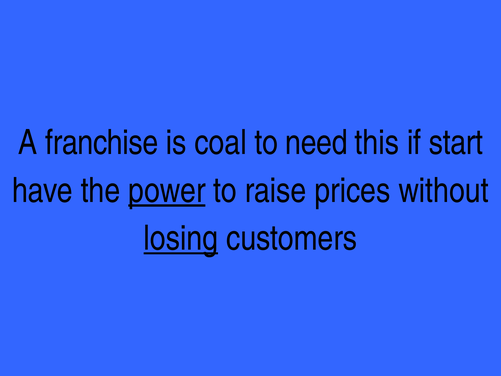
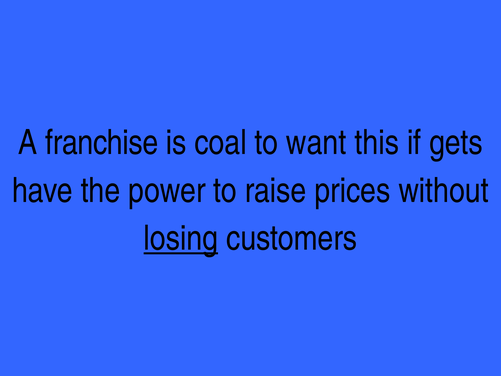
need: need -> want
start: start -> gets
power underline: present -> none
